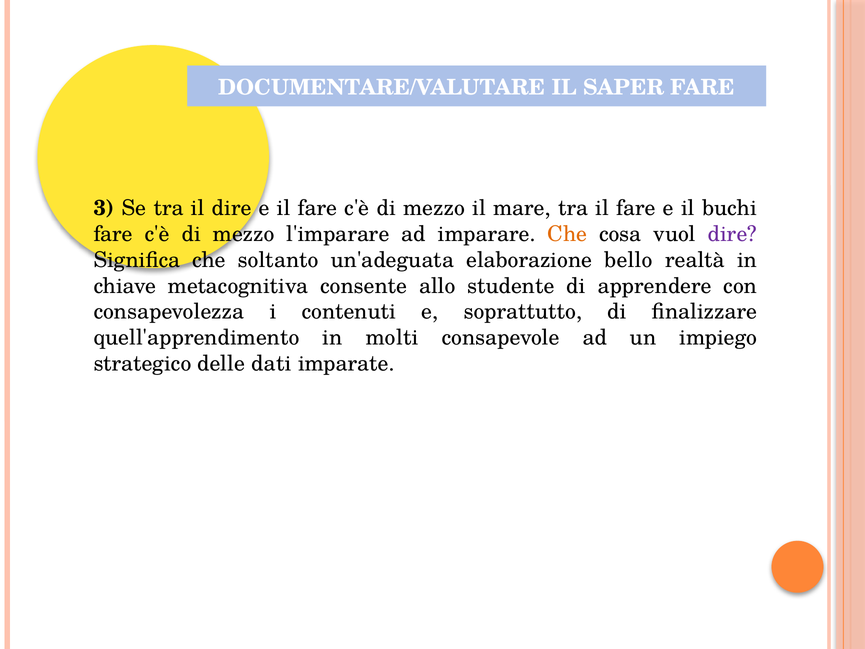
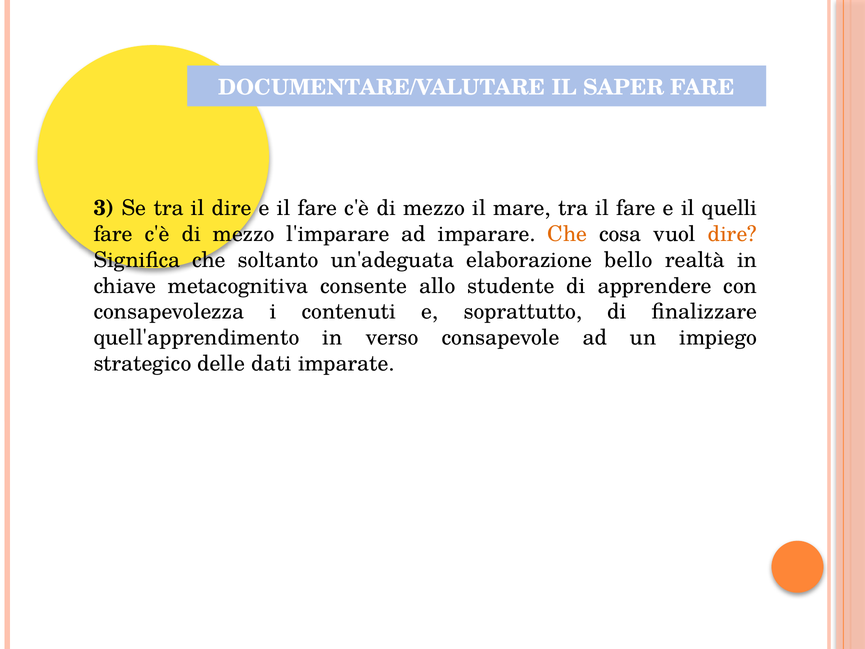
buchi: buchi -> quelli
dire at (732, 234) colour: purple -> orange
molti: molti -> verso
